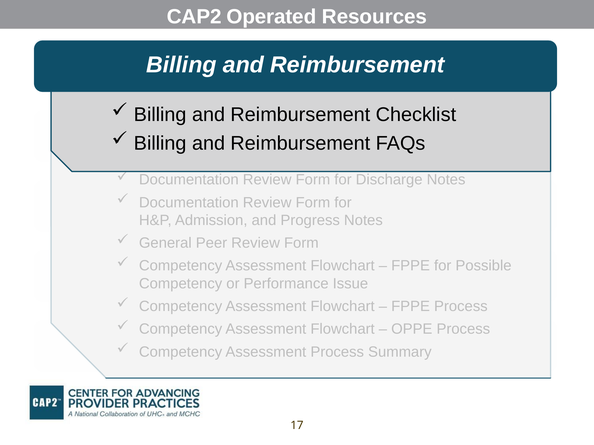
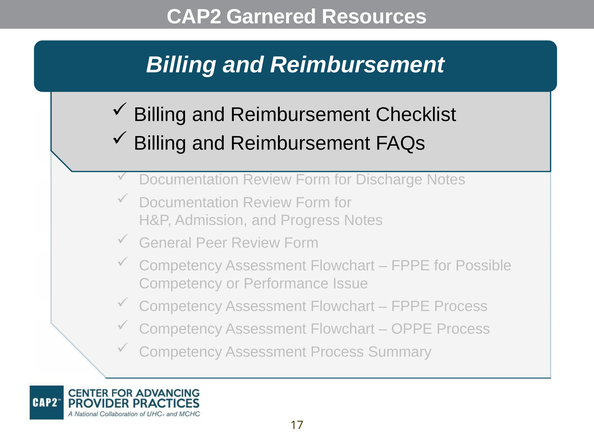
Operated: Operated -> Garnered
